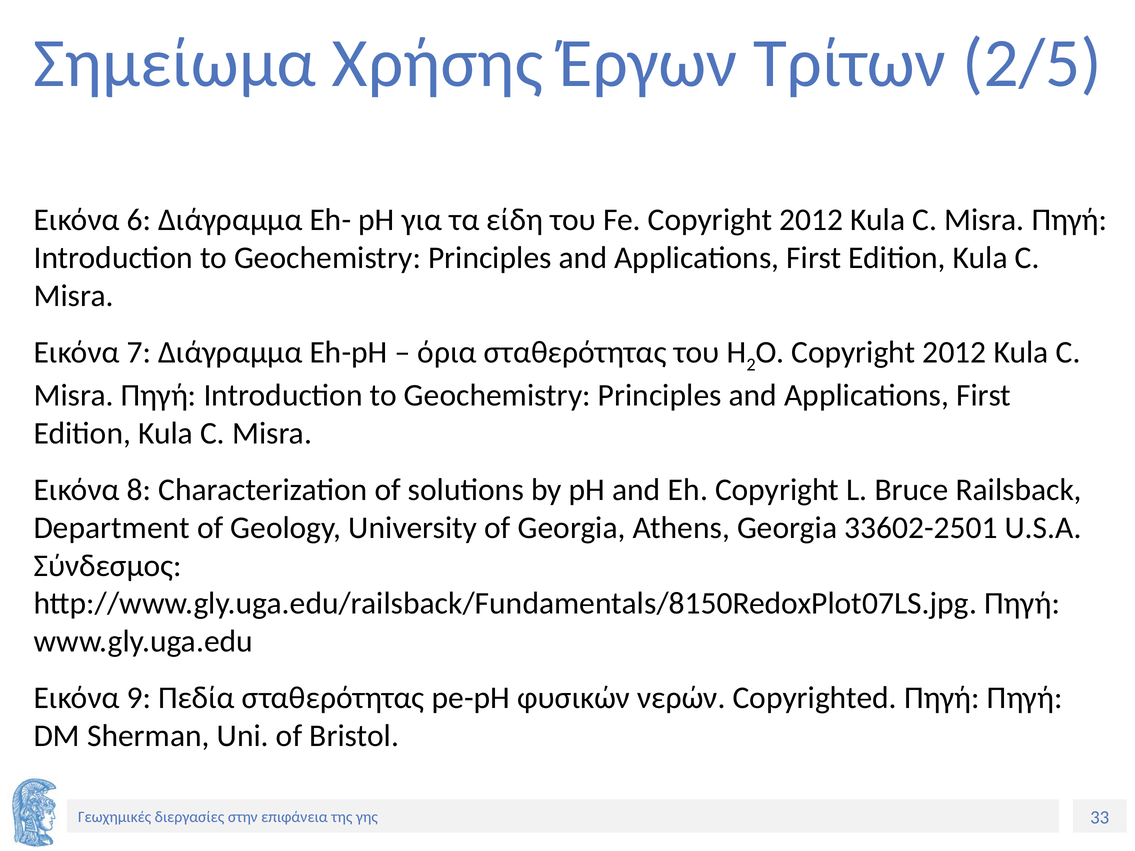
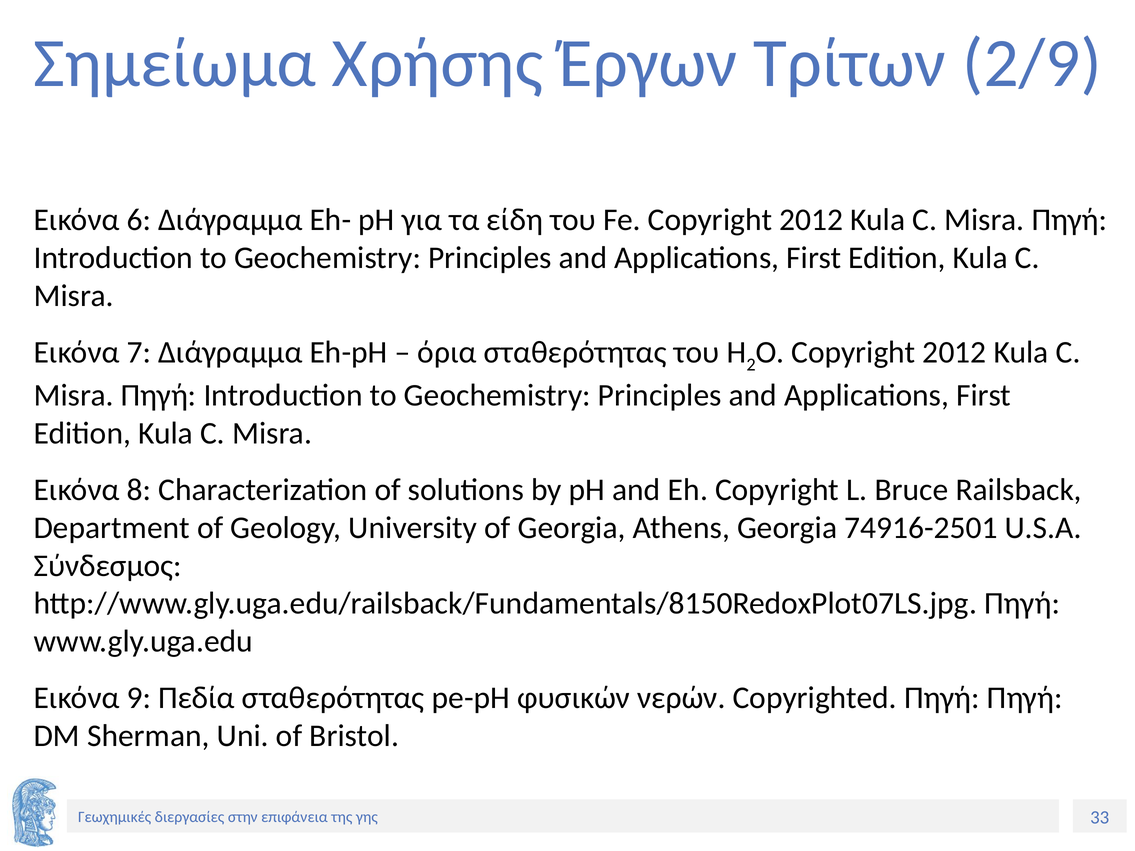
2/5: 2/5 -> 2/9
33602-2501: 33602-2501 -> 74916-2501
